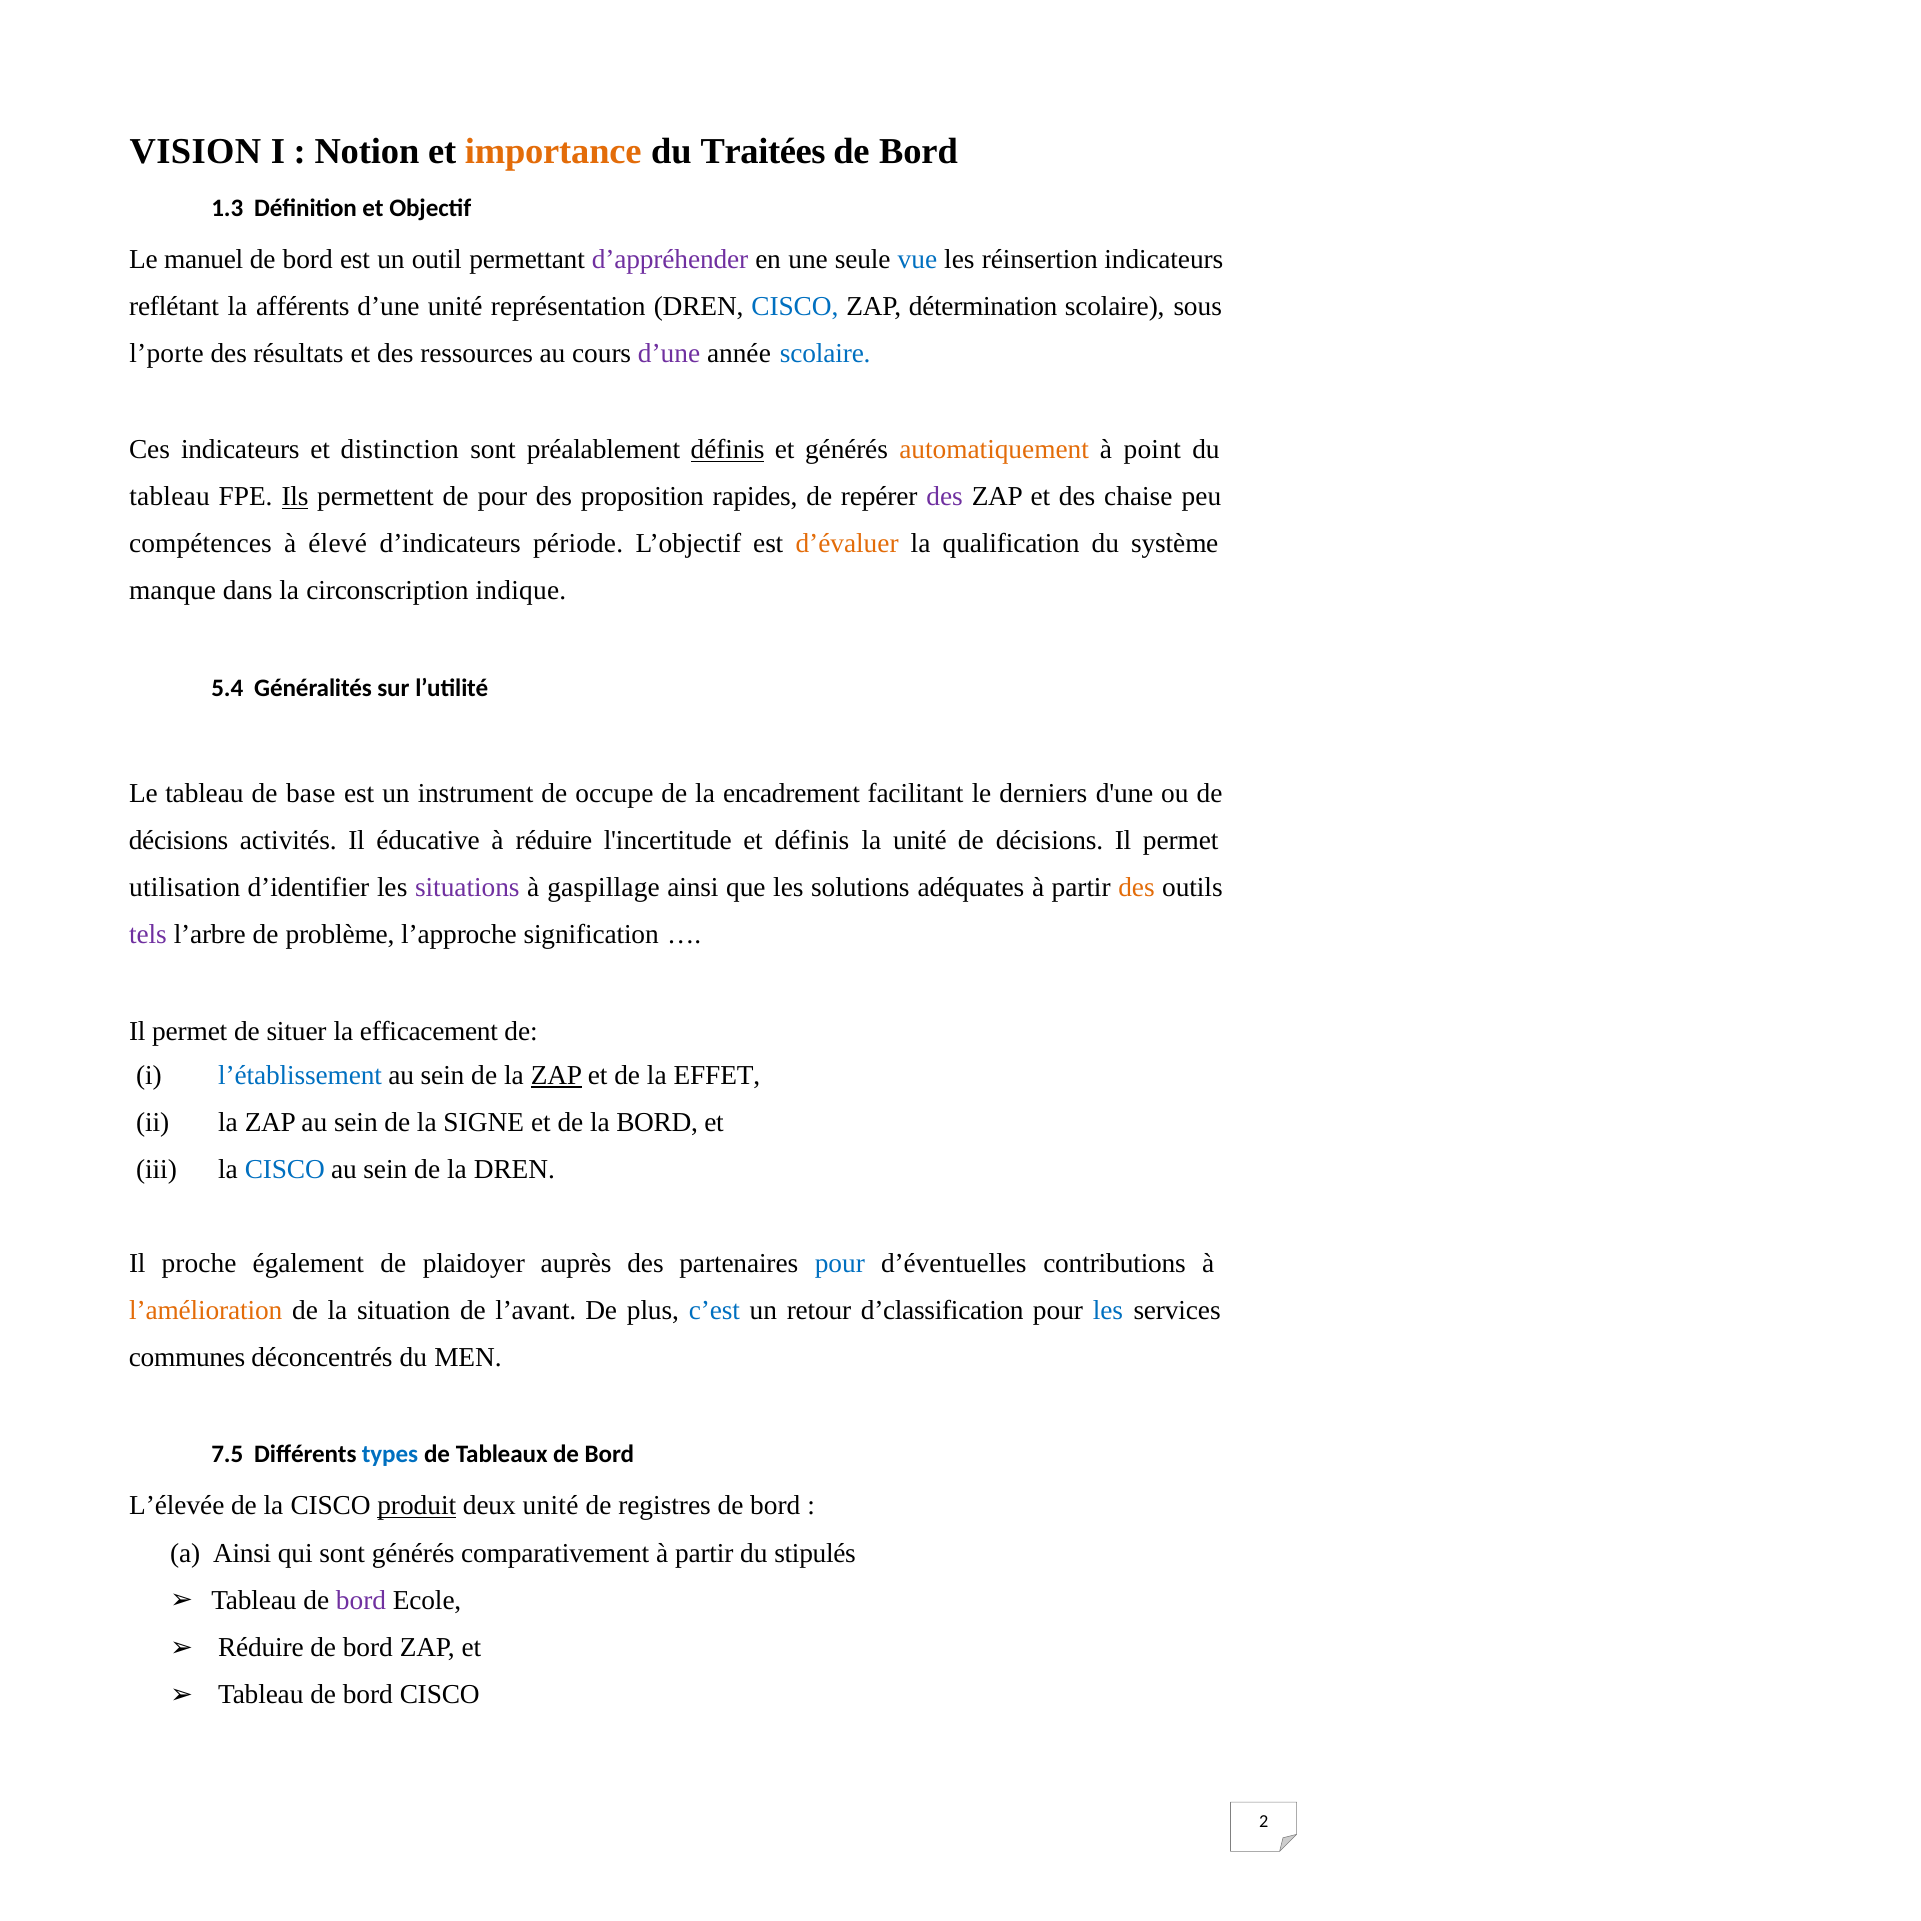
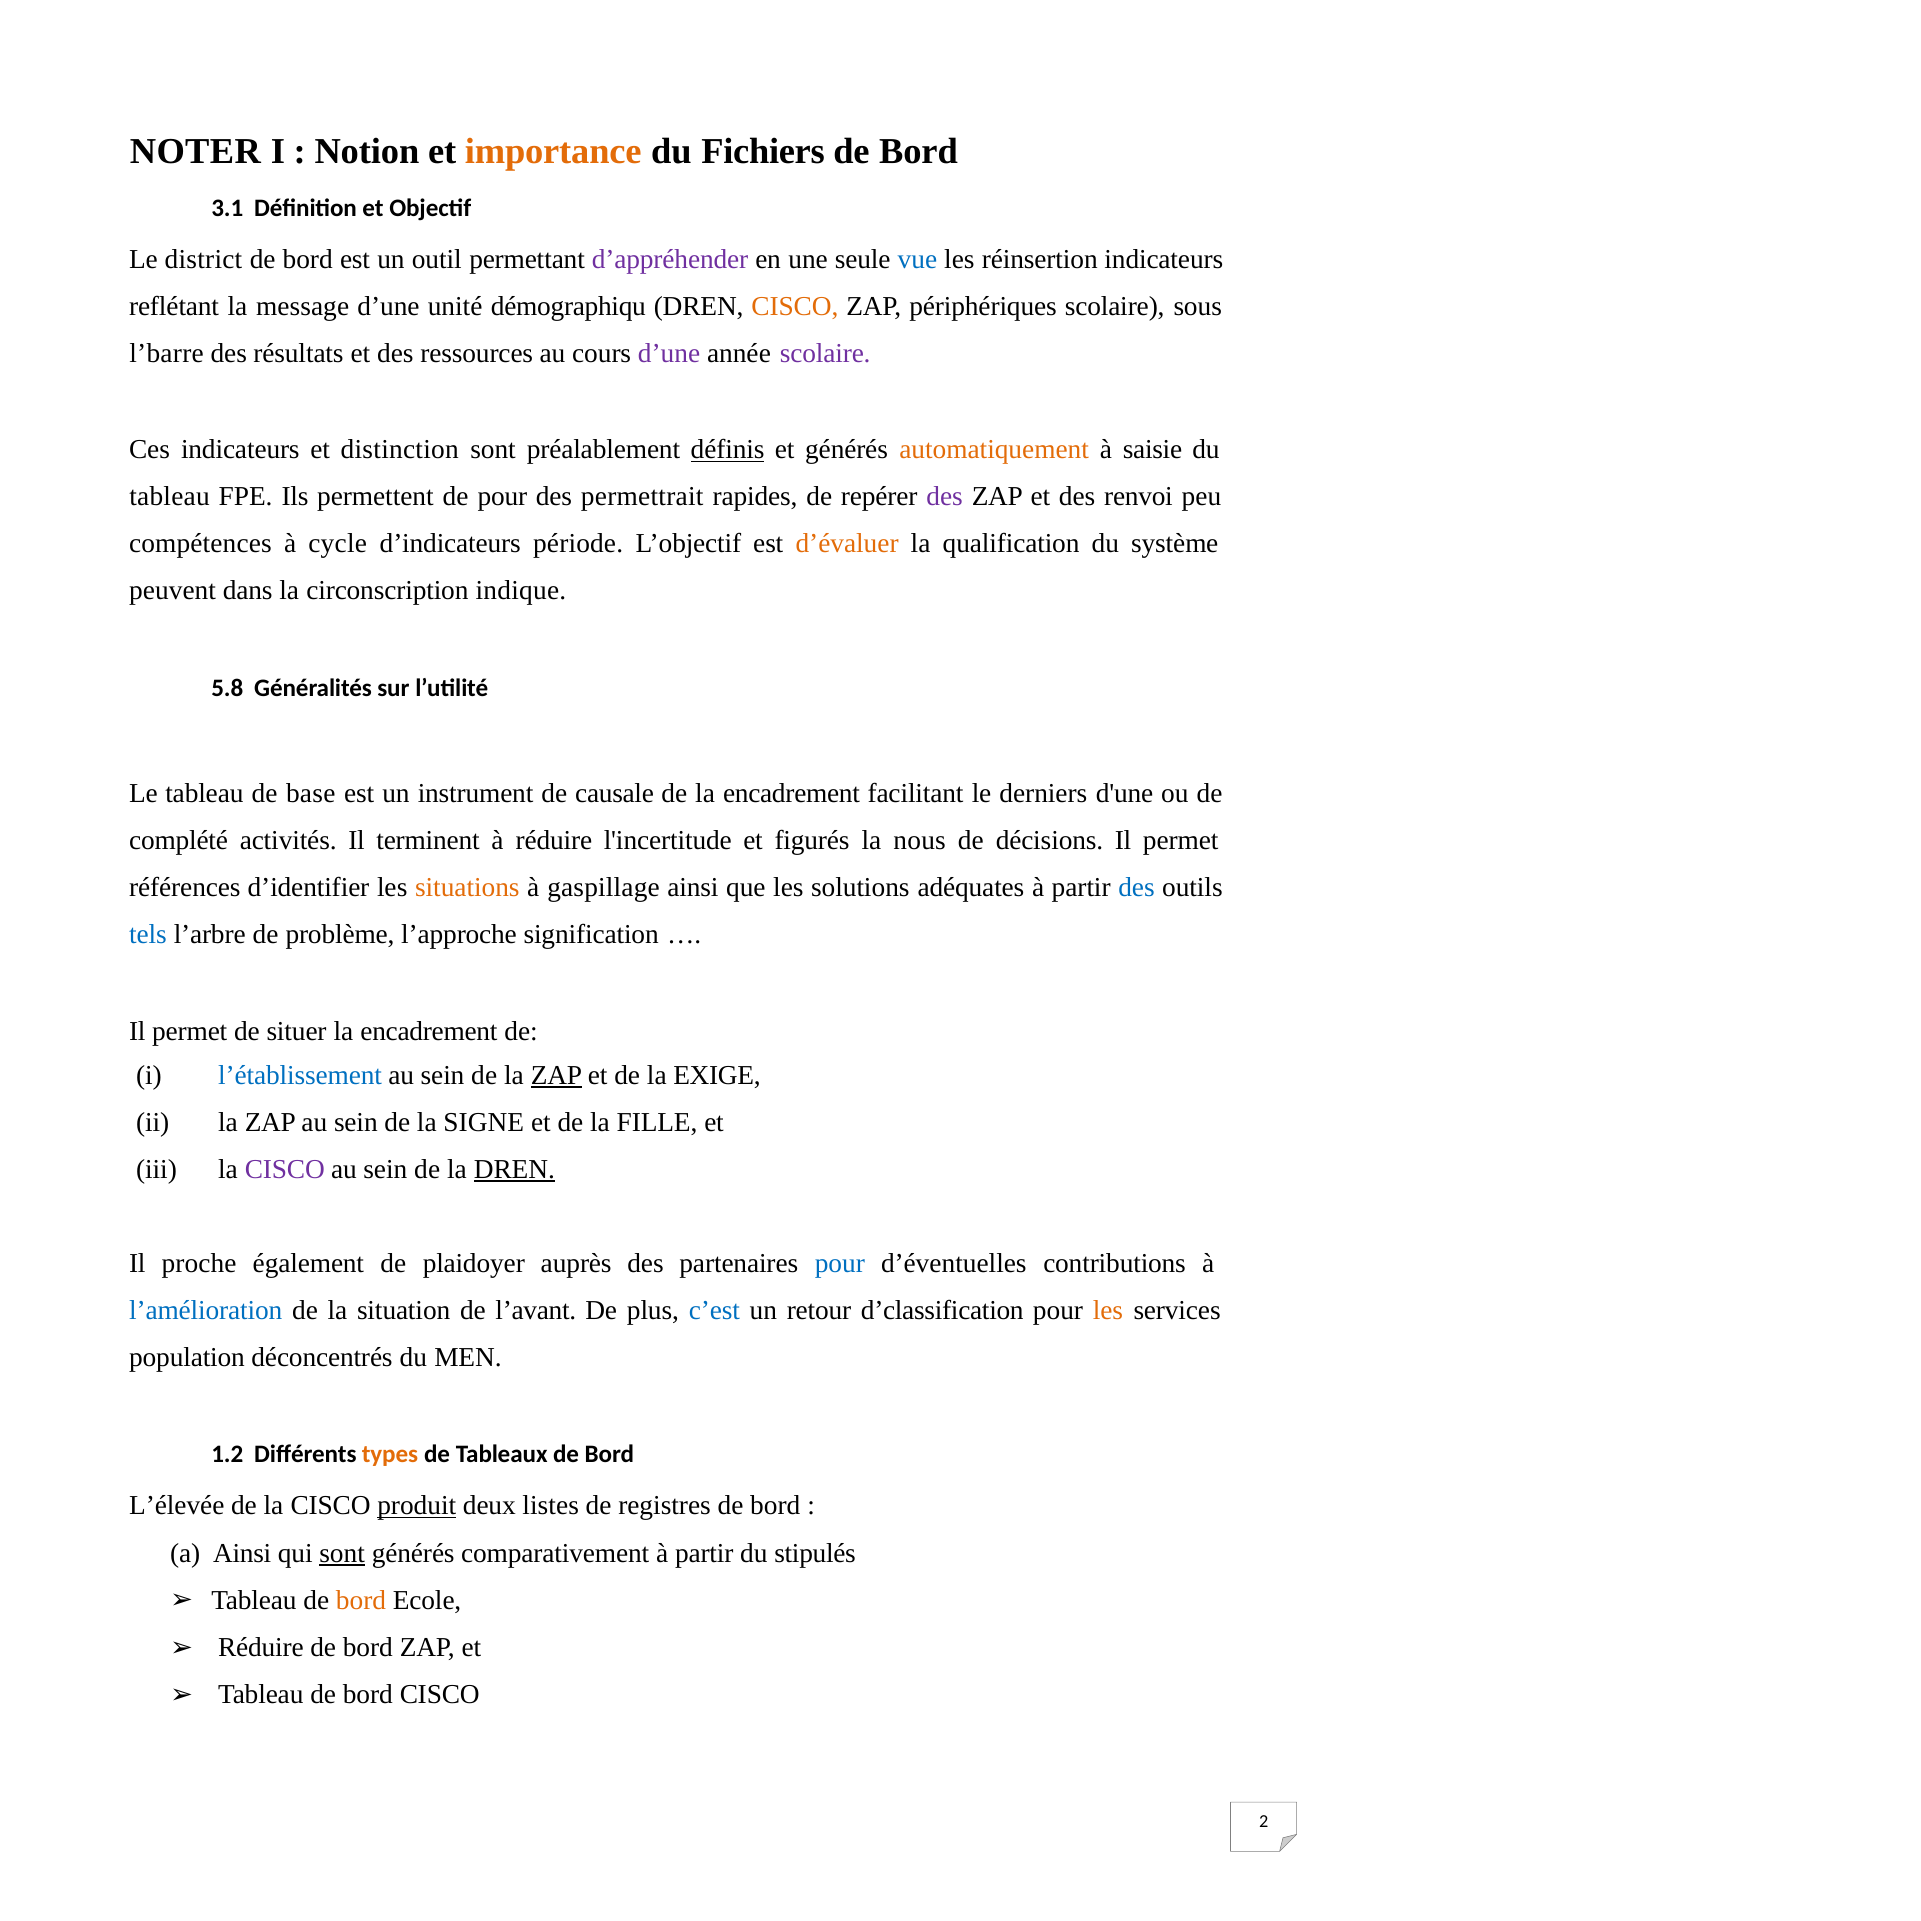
VISION: VISION -> NOTER
Traitées: Traitées -> Fichiers
1.3: 1.3 -> 3.1
manuel: manuel -> district
afférents: afférents -> message
représentation: représentation -> démographiqu
CISCO at (795, 307) colour: blue -> orange
détermination: détermination -> périphériques
l’porte: l’porte -> l’barre
scolaire at (825, 354) colour: blue -> purple
point: point -> saisie
Ils underline: present -> none
proposition: proposition -> permettrait
chaise: chaise -> renvoi
élevé: élevé -> cycle
manque: manque -> peuvent
5.4: 5.4 -> 5.8
occupe: occupe -> causale
décisions at (179, 841): décisions -> complété
éducative: éducative -> terminent
et définis: définis -> figurés
la unité: unité -> nous
utilisation: utilisation -> références
situations colour: purple -> orange
des at (1137, 888) colour: orange -> blue
tels colour: purple -> blue
situer la efficacement: efficacement -> encadrement
EFFET: EFFET -> EXIGE
la BORD: BORD -> FILLE
CISCO at (285, 1169) colour: blue -> purple
DREN at (514, 1169) underline: none -> present
l’amélioration colour: orange -> blue
les at (1108, 1311) colour: blue -> orange
communes: communes -> population
7.5: 7.5 -> 1.2
types colour: blue -> orange
deux unité: unité -> listes
sont at (342, 1553) underline: none -> present
bord at (361, 1600) colour: purple -> orange
